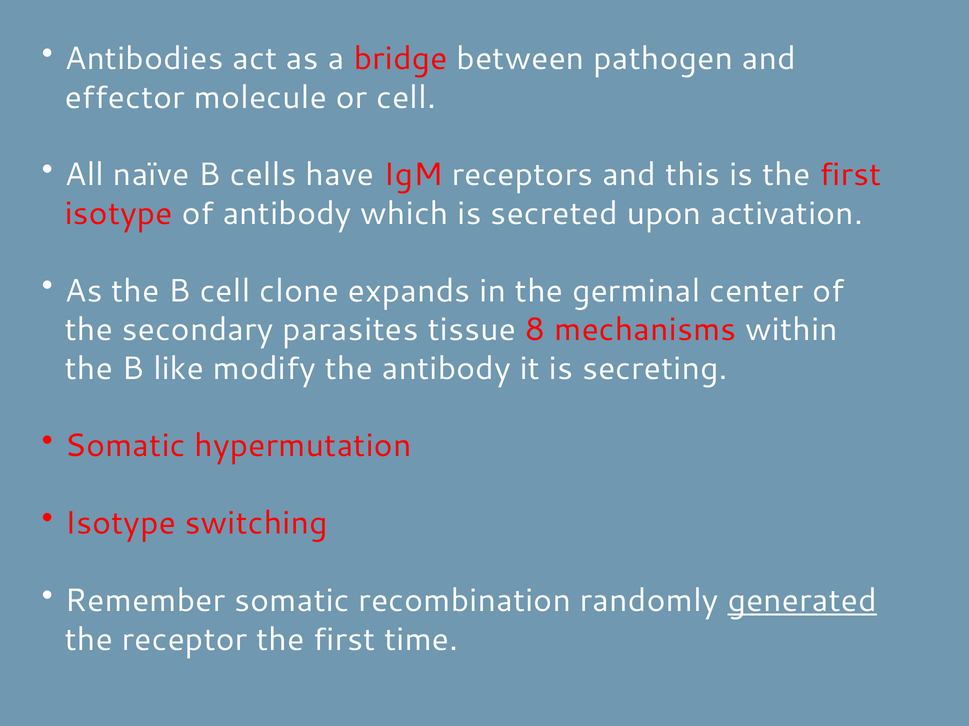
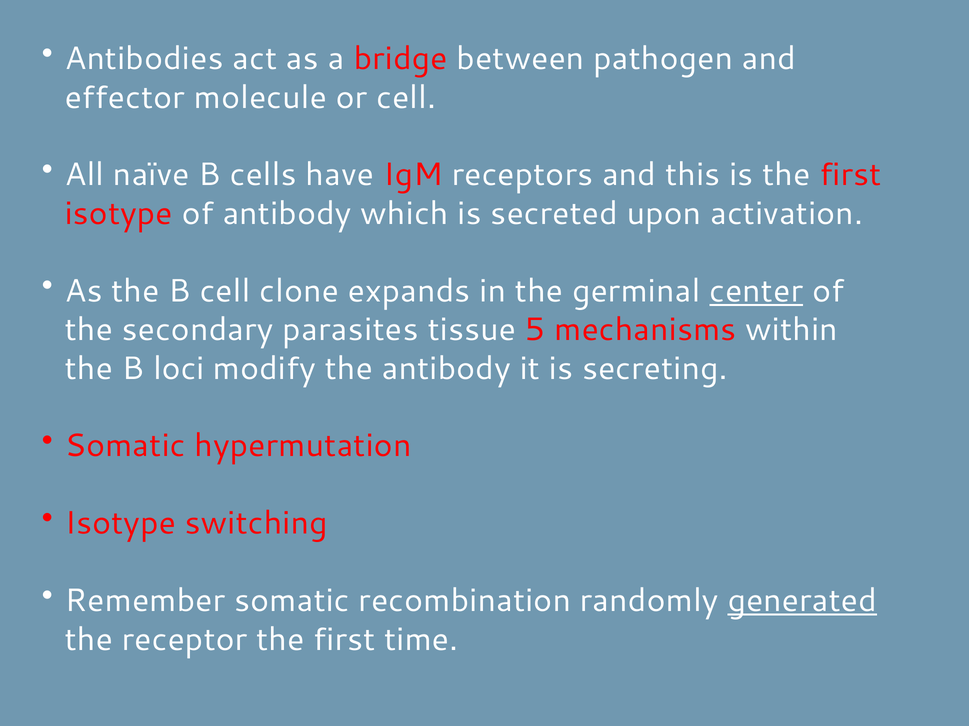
center underline: none -> present
8: 8 -> 5
like: like -> loci
